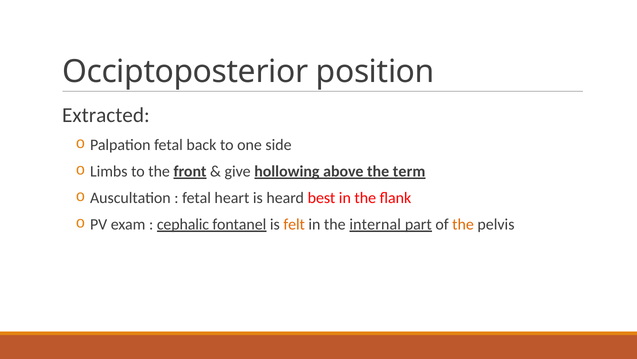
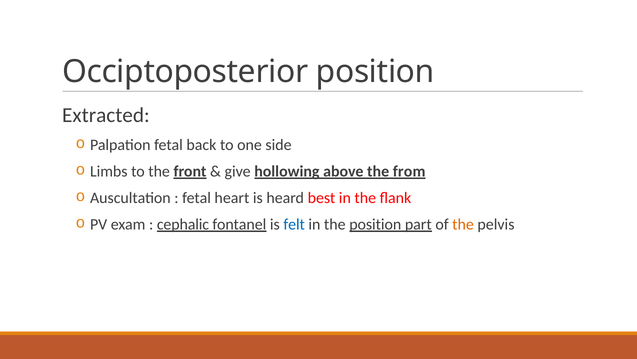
term: term -> from
felt colour: orange -> blue
the internal: internal -> position
